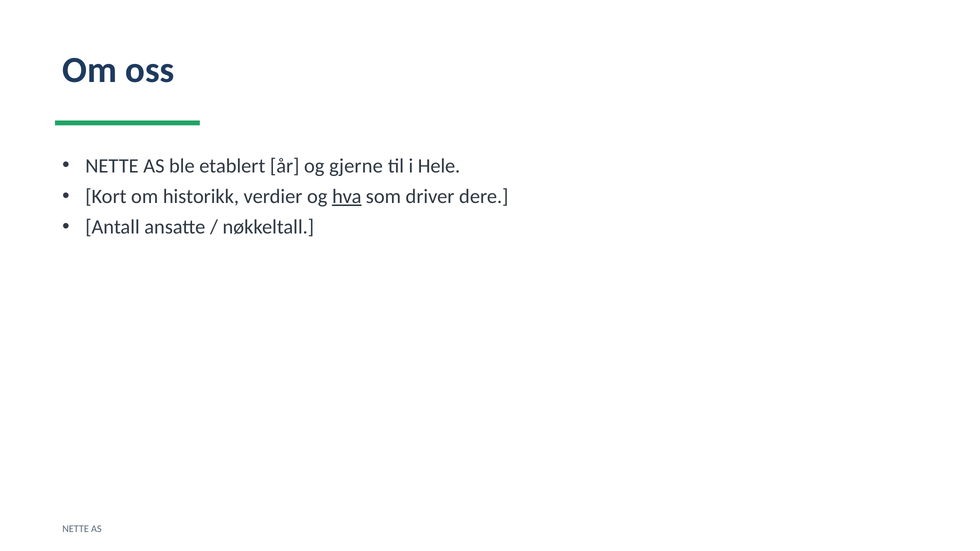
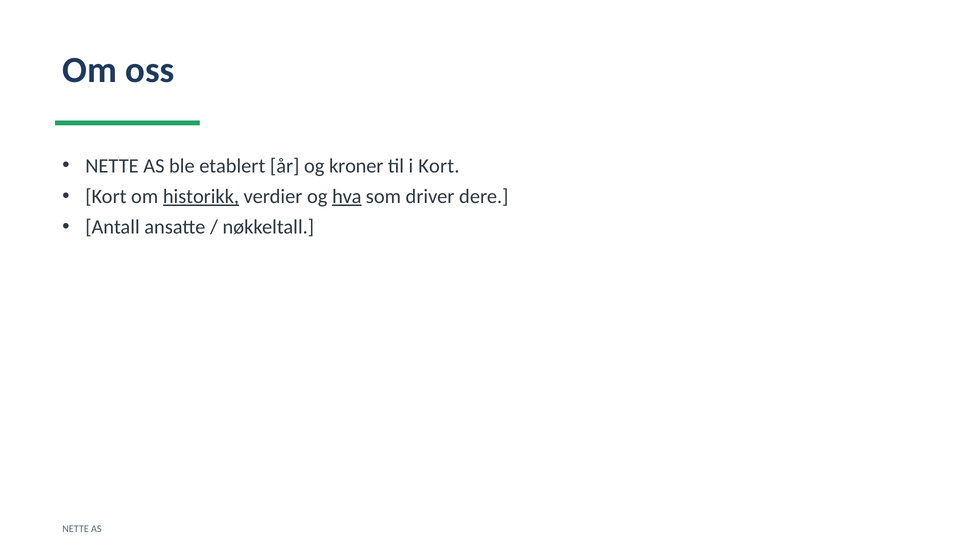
gjerne: gjerne -> kroner
i Hele: Hele -> Kort
historikk underline: none -> present
